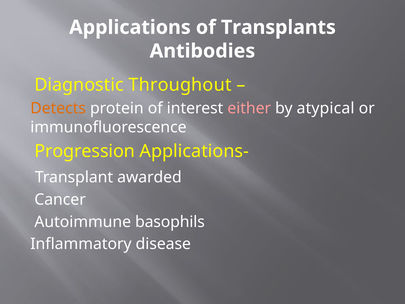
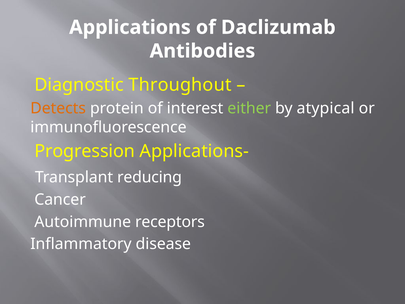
Transplants: Transplants -> Daclizumab
either colour: pink -> light green
awarded: awarded -> reducing
basophils: basophils -> receptors
